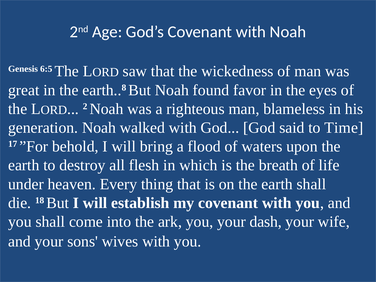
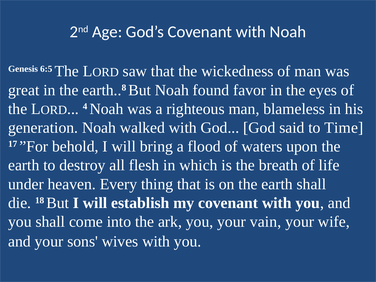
2: 2 -> 4
dash: dash -> vain
